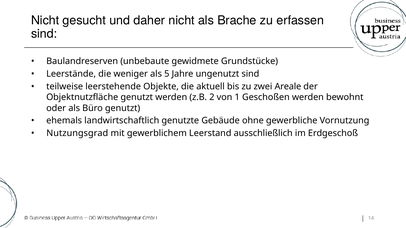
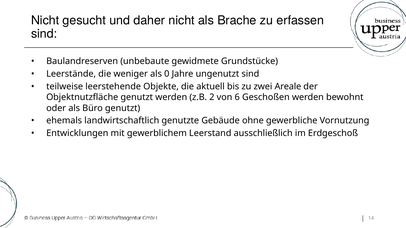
5: 5 -> 0
1: 1 -> 6
Nutzungsgrad: Nutzungsgrad -> Entwicklungen
